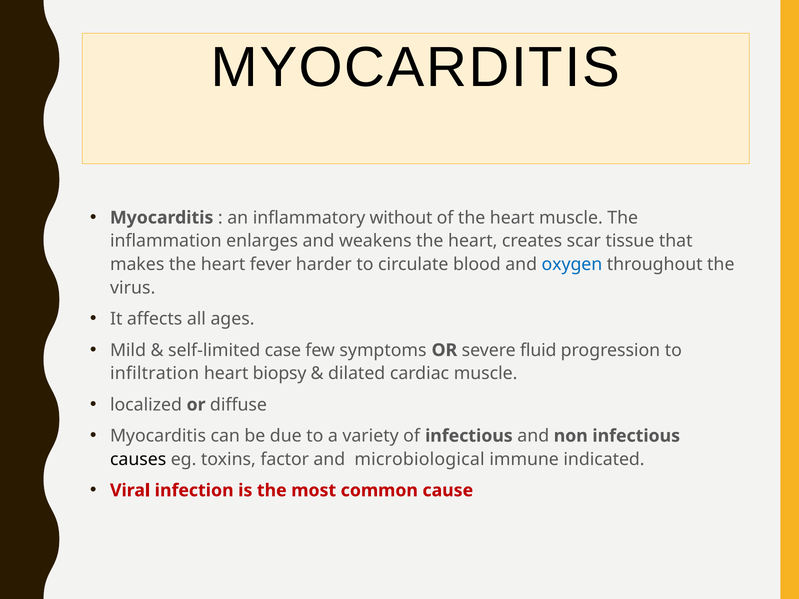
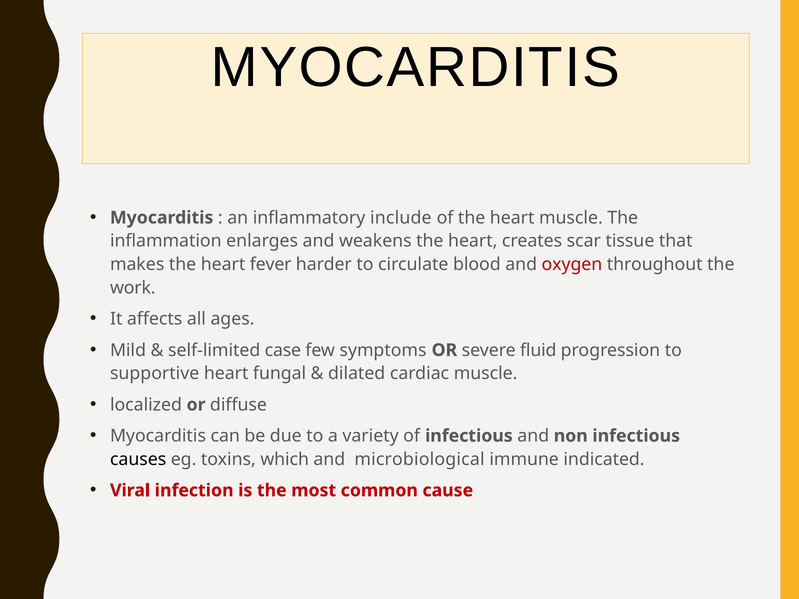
without: without -> include
oxygen colour: blue -> red
virus: virus -> work
infiltration: infiltration -> supportive
biopsy: biopsy -> fungal
factor: factor -> which
